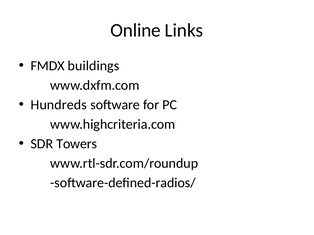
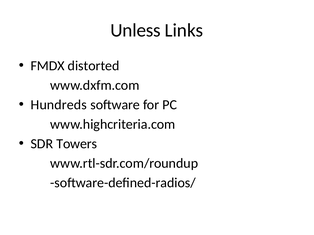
Online: Online -> Unless
buildings: buildings -> distorted
